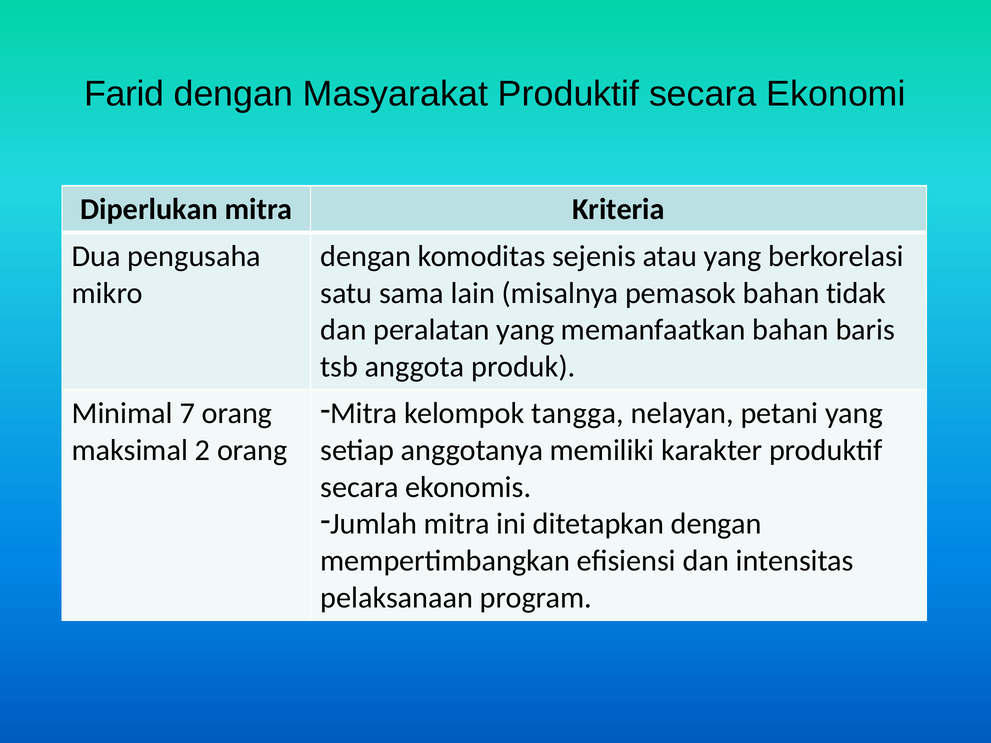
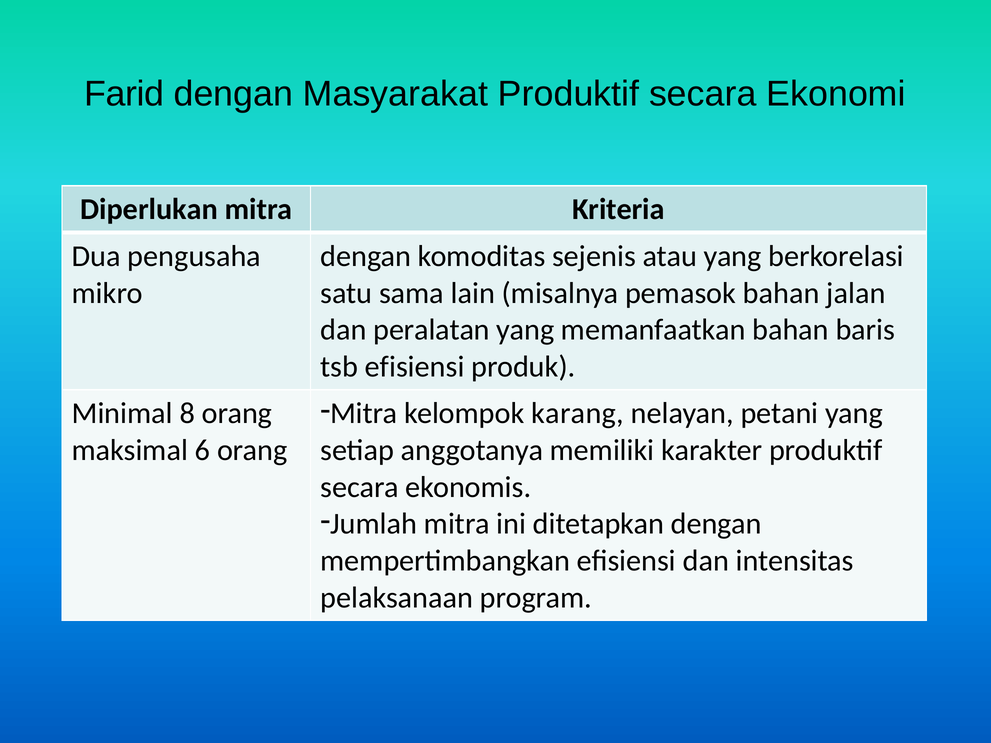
tidak: tidak -> jalan
tsb anggota: anggota -> efisiensi
tangga: tangga -> karang
7: 7 -> 8
2: 2 -> 6
